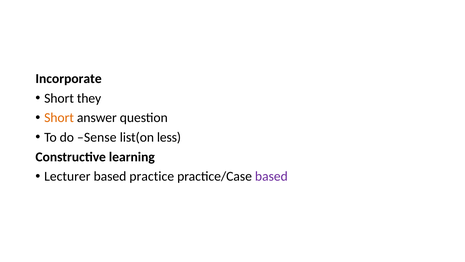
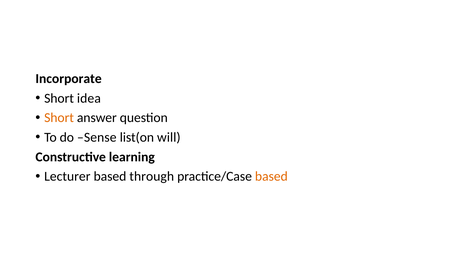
they: they -> idea
less: less -> will
practice: practice -> through
based at (271, 176) colour: purple -> orange
